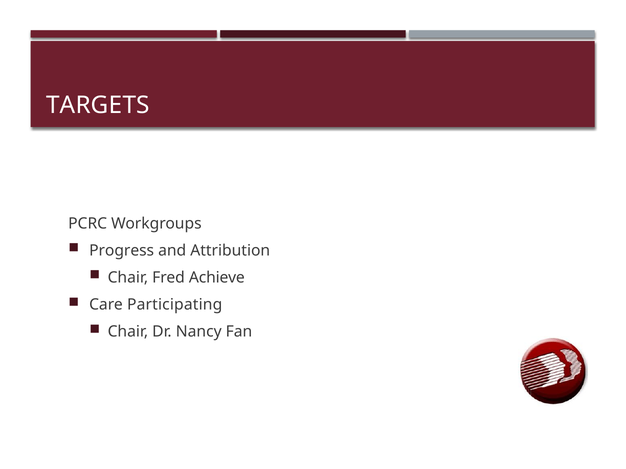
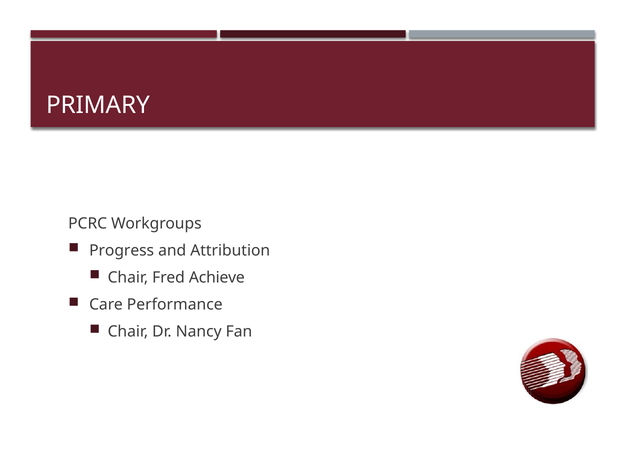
TARGETS: TARGETS -> PRIMARY
Participating: Participating -> Performance
